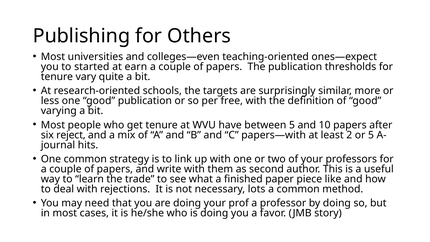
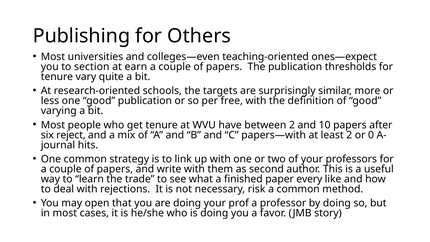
started: started -> section
between 5: 5 -> 2
or 5: 5 -> 0
piece: piece -> every
lots: lots -> risk
need: need -> open
